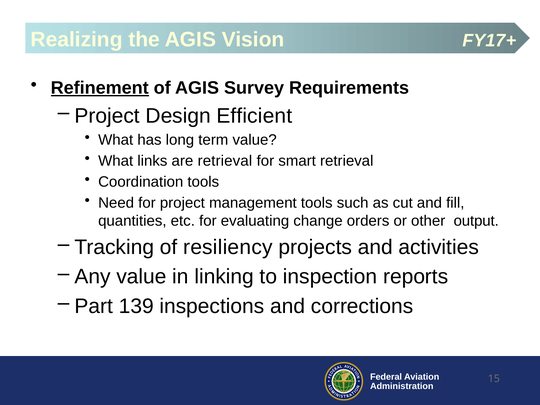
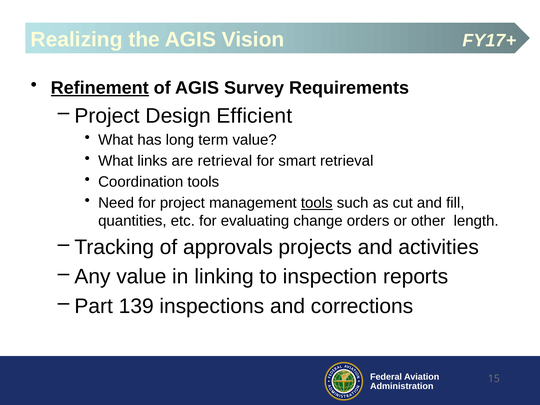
tools at (317, 203) underline: none -> present
output: output -> length
resiliency: resiliency -> approvals
